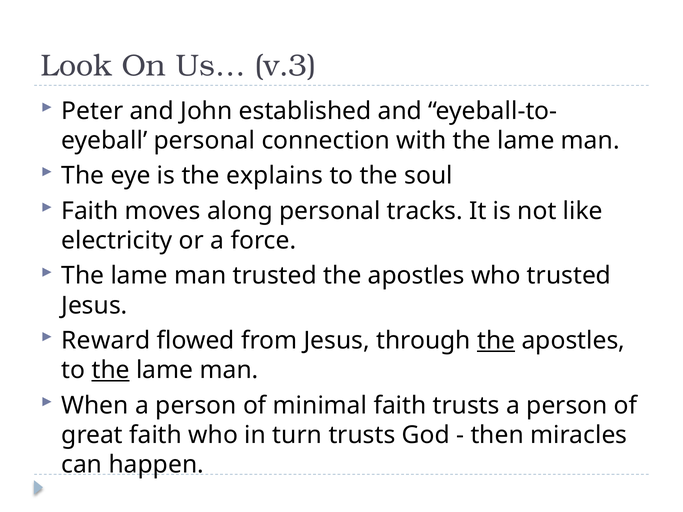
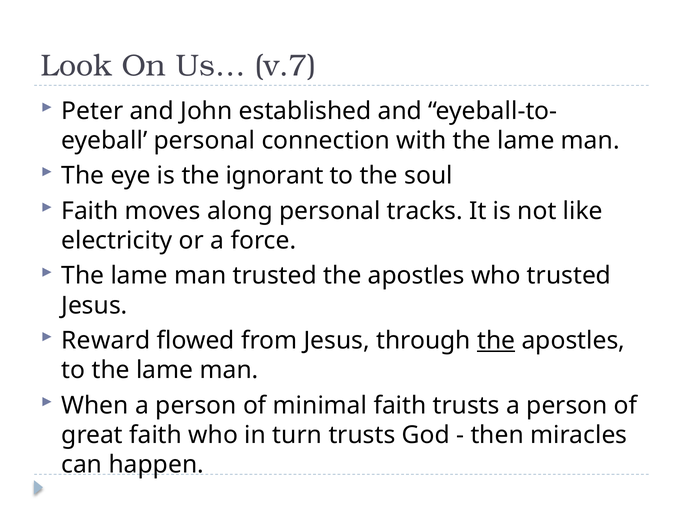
v.3: v.3 -> v.7
explains: explains -> ignorant
the at (111, 370) underline: present -> none
